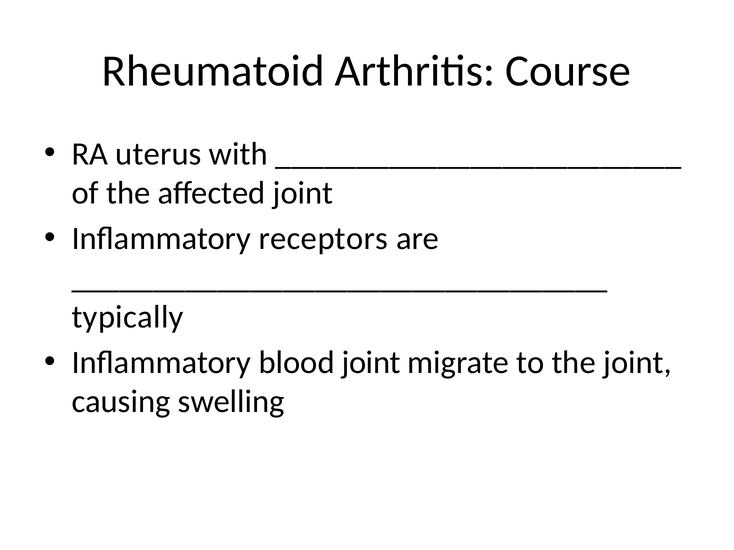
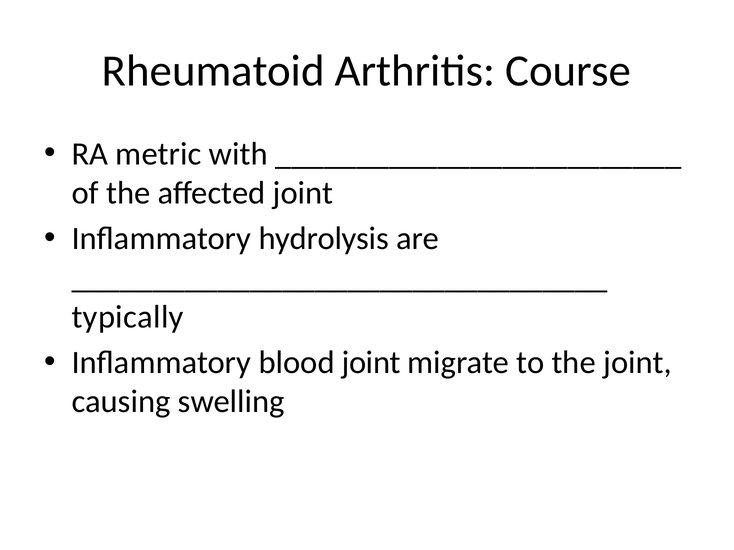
uterus: uterus -> metric
receptors: receptors -> hydrolysis
